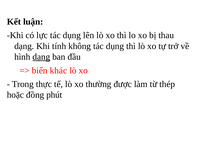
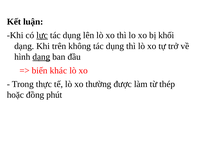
lực underline: none -> present
thau: thau -> khối
tính: tính -> trên
